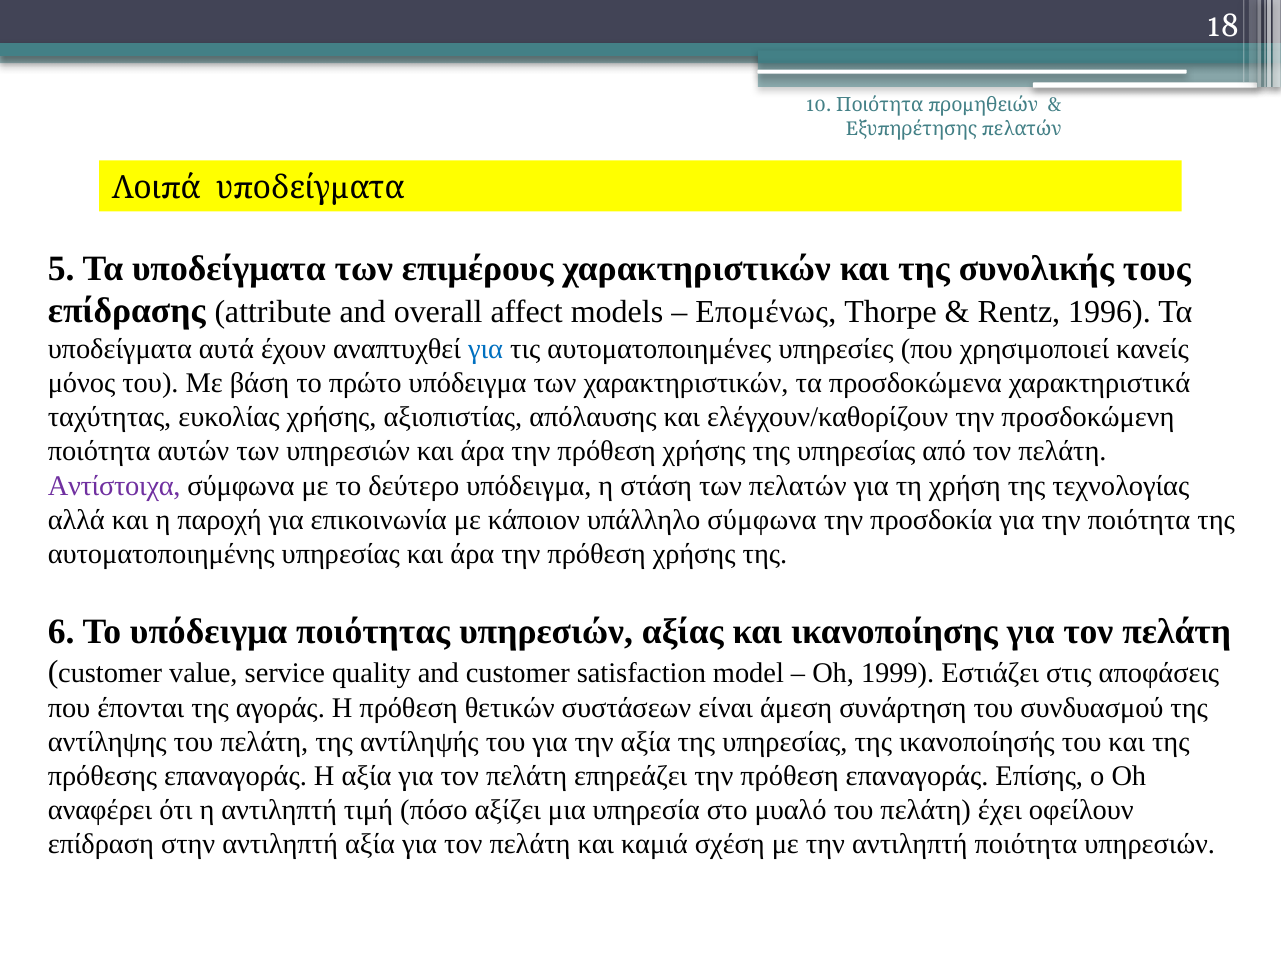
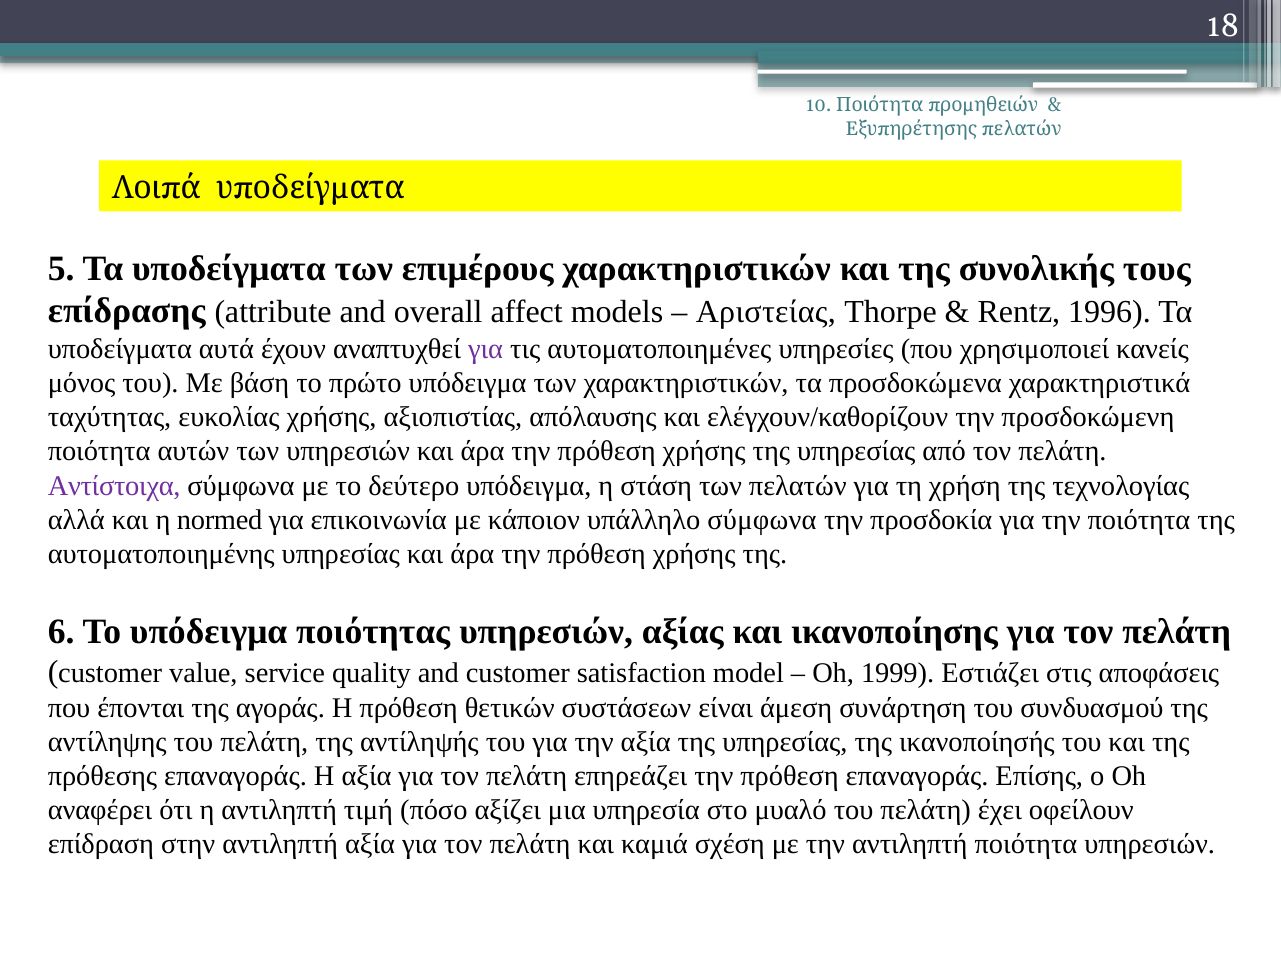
Επομένως: Επομένως -> Αριστείας
για at (486, 349) colour: blue -> purple
παροχή: παροχή -> normed
